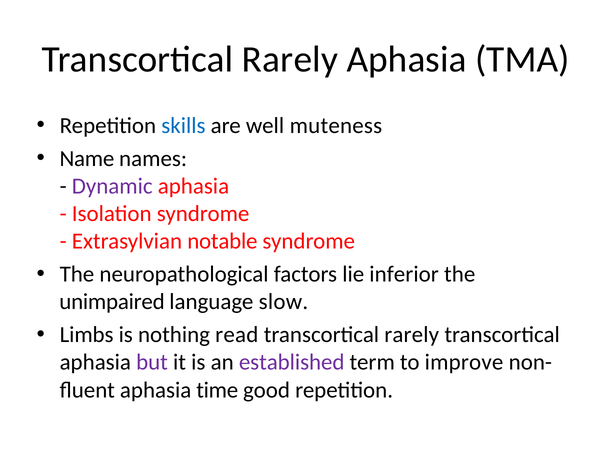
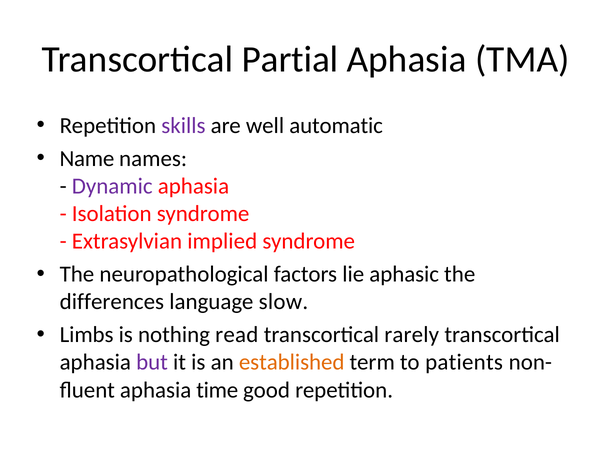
Rarely at (290, 59): Rarely -> Partial
skills colour: blue -> purple
muteness: muteness -> automatic
notable: notable -> implied
inferior: inferior -> aphasic
unimpaired: unimpaired -> differences
established colour: purple -> orange
improve: improve -> patients
